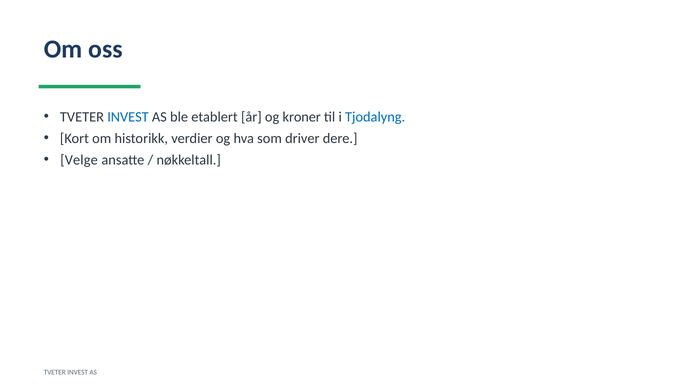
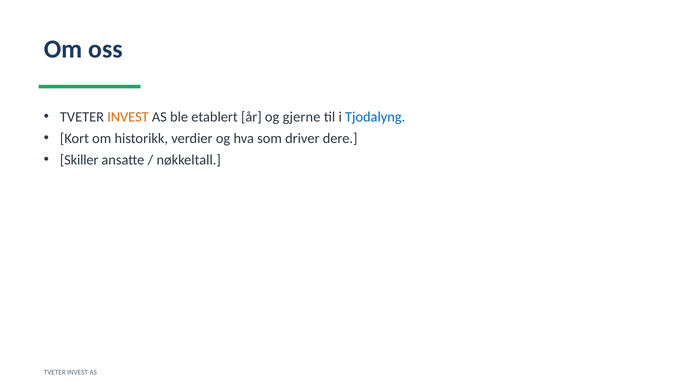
INVEST at (128, 117) colour: blue -> orange
kroner: kroner -> gjerne
Velge: Velge -> Skiller
